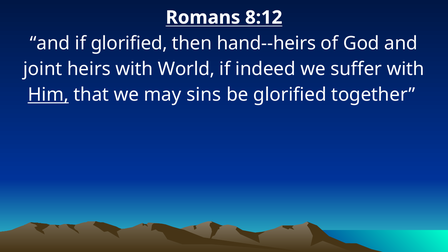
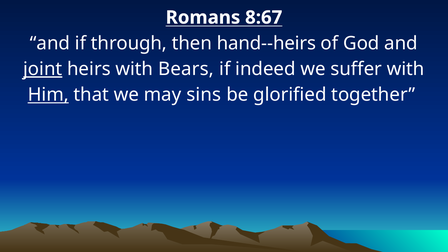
8:12: 8:12 -> 8:67
if glorified: glorified -> through
joint underline: none -> present
World: World -> Bears
